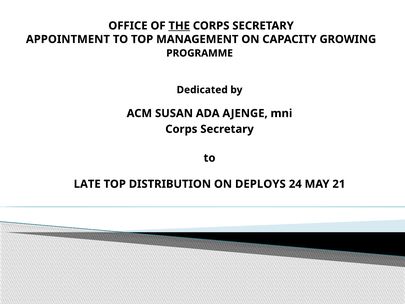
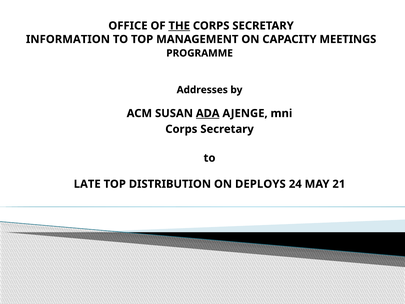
APPOINTMENT: APPOINTMENT -> INFORMATION
GROWING: GROWING -> MEETINGS
Dedicated: Dedicated -> Addresses
ADA underline: none -> present
